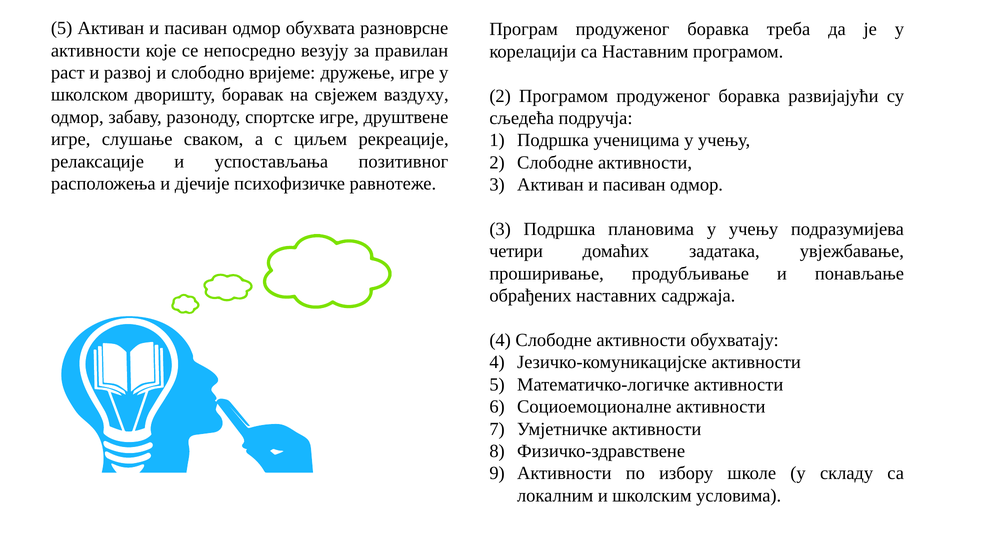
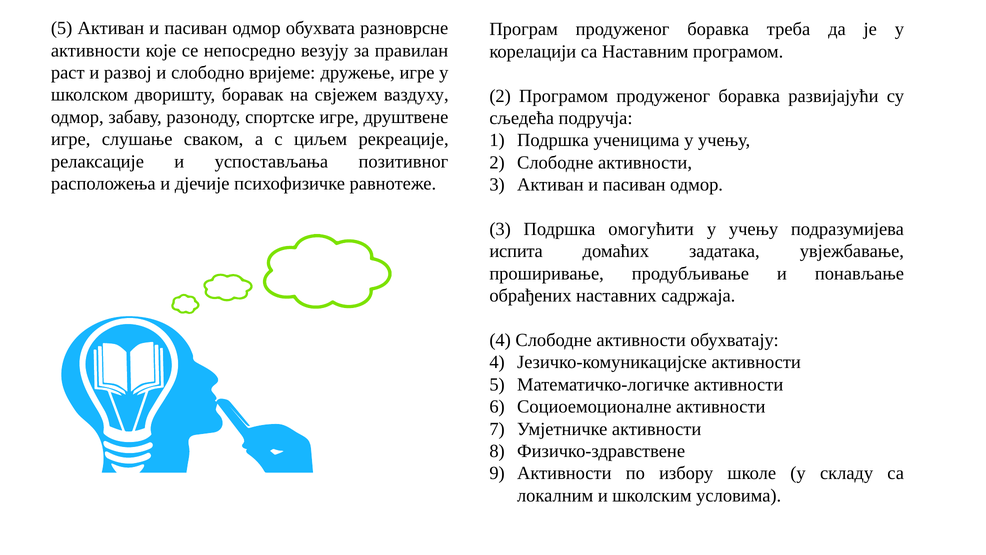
плановима: плановима -> омогућити
четири: четири -> испита
